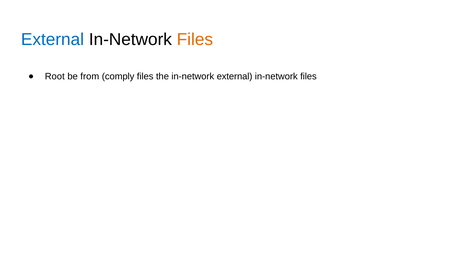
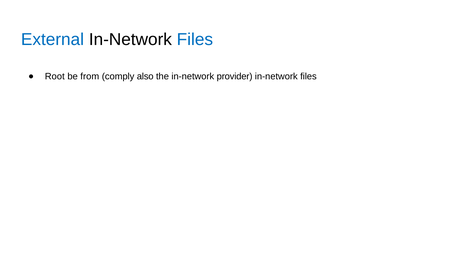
Files at (195, 39) colour: orange -> blue
comply files: files -> also
in-network external: external -> provider
